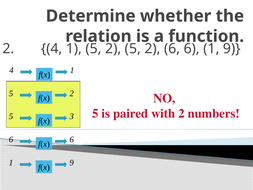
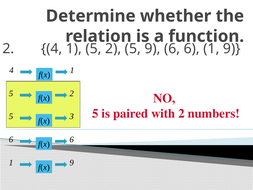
2 at (152, 49): 2 -> 9
